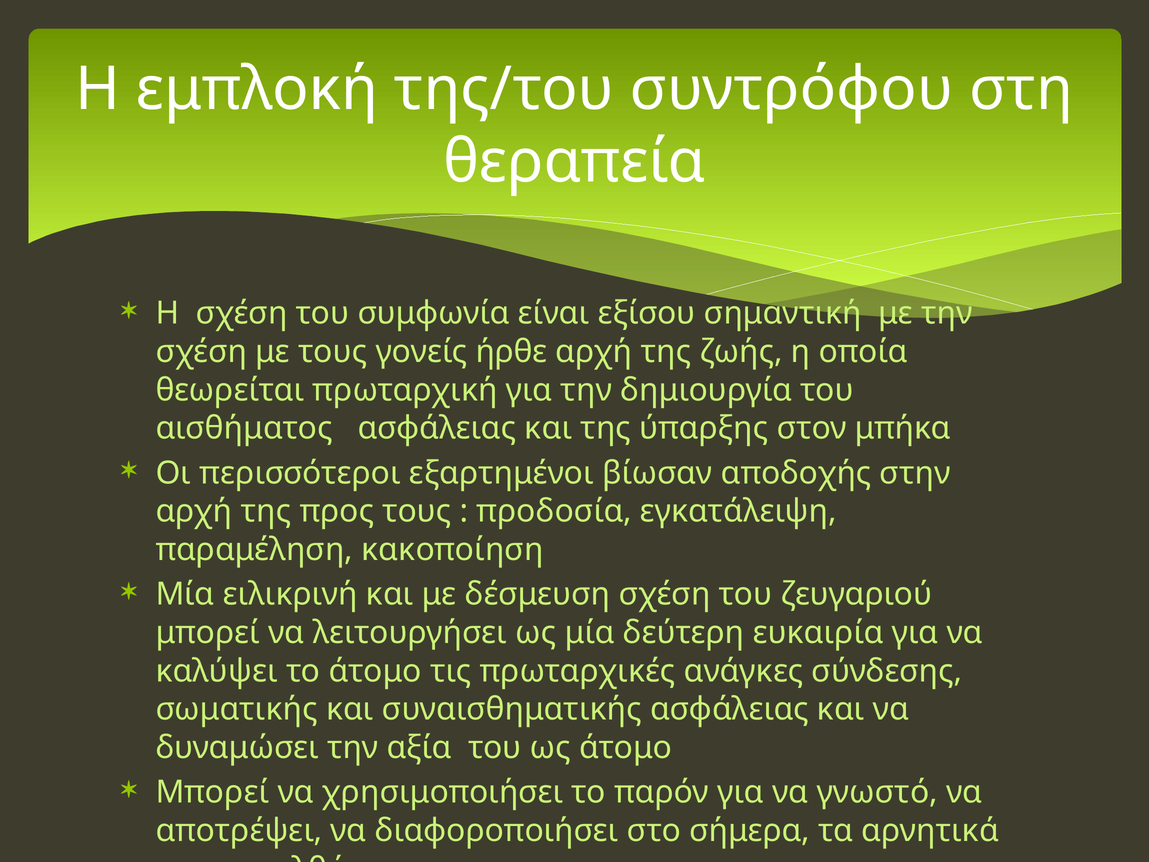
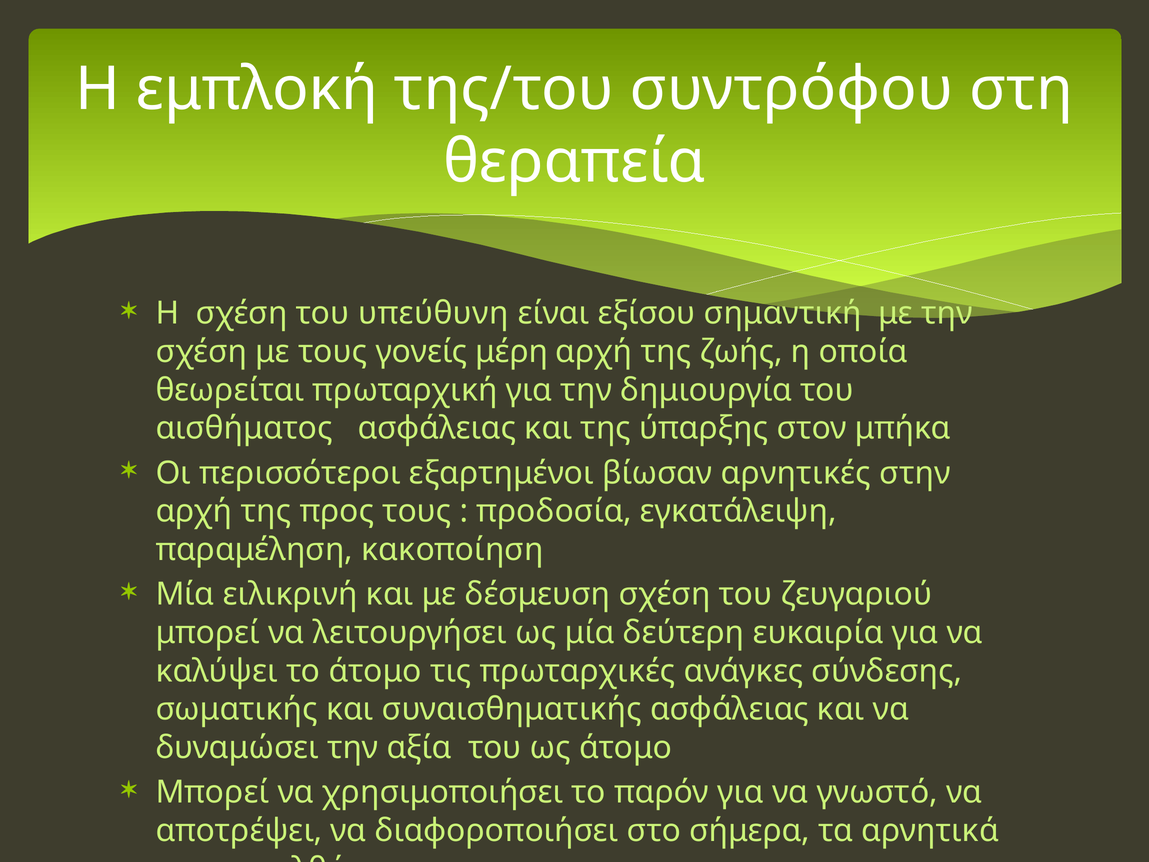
συμφωνία: συμφωνία -> υπεύθυνη
ήρθε: ήρθε -> μέρη
αποδοχής: αποδοχής -> αρνητικές
